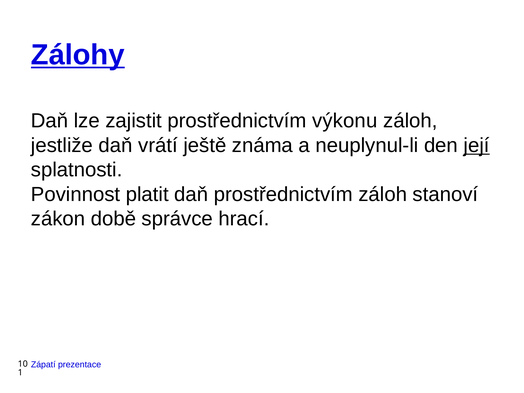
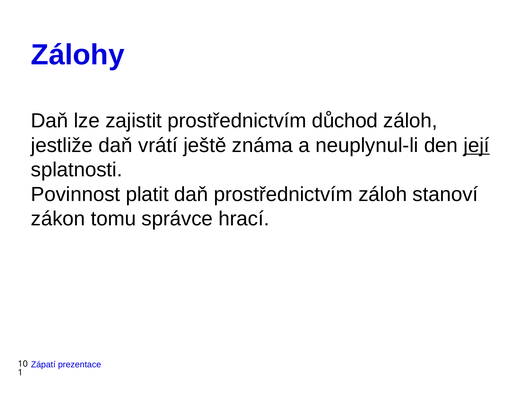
Zálohy underline: present -> none
výkonu: výkonu -> důchod
době: době -> tomu
